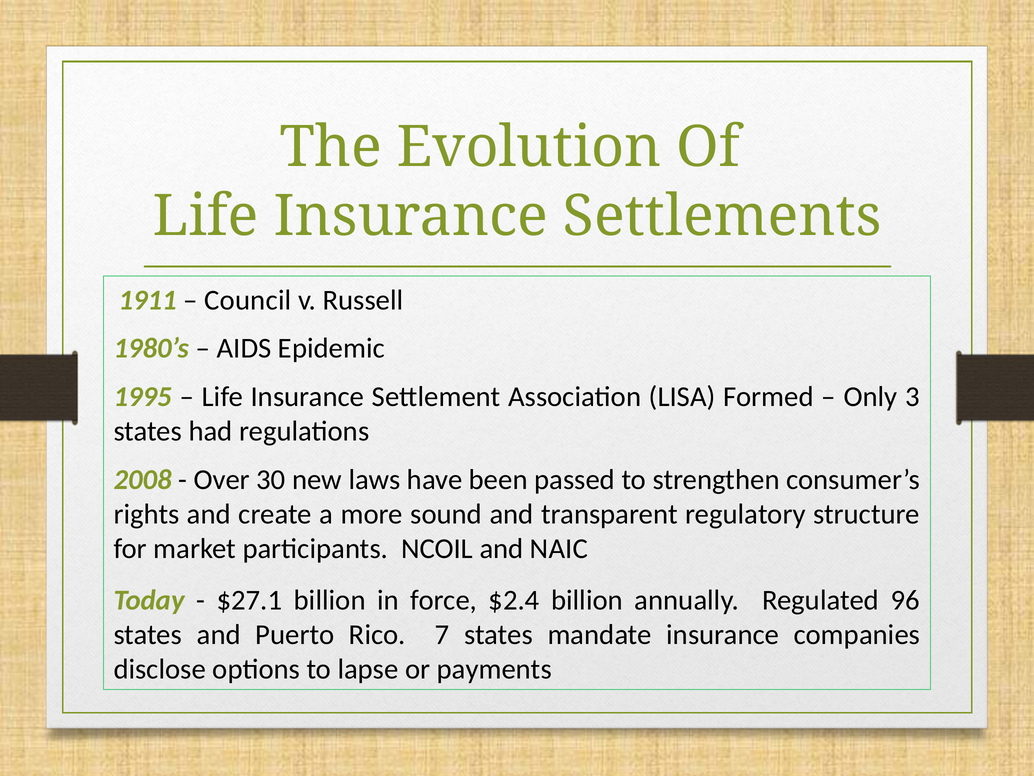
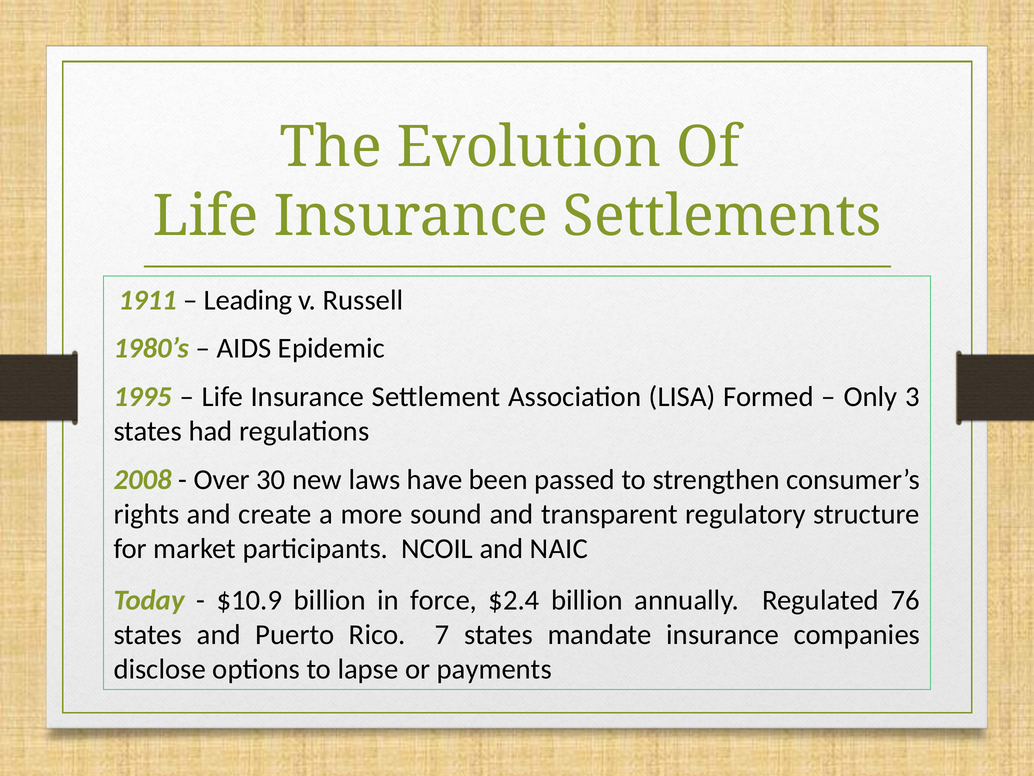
Council: Council -> Leading
$27.1: $27.1 -> $10.9
96: 96 -> 76
